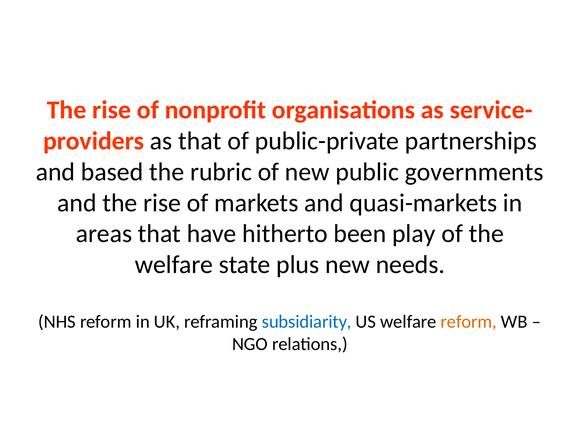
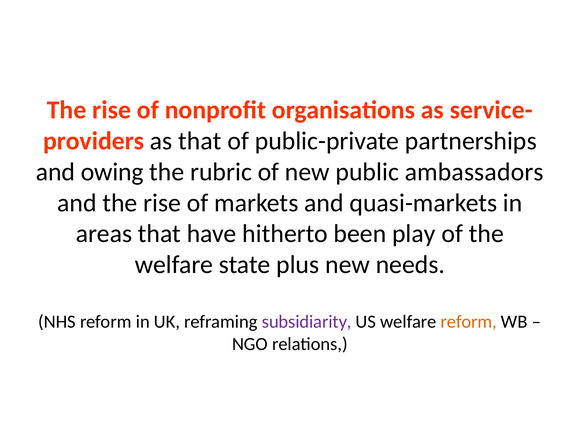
based: based -> owing
governments: governments -> ambassadors
subsidiarity colour: blue -> purple
